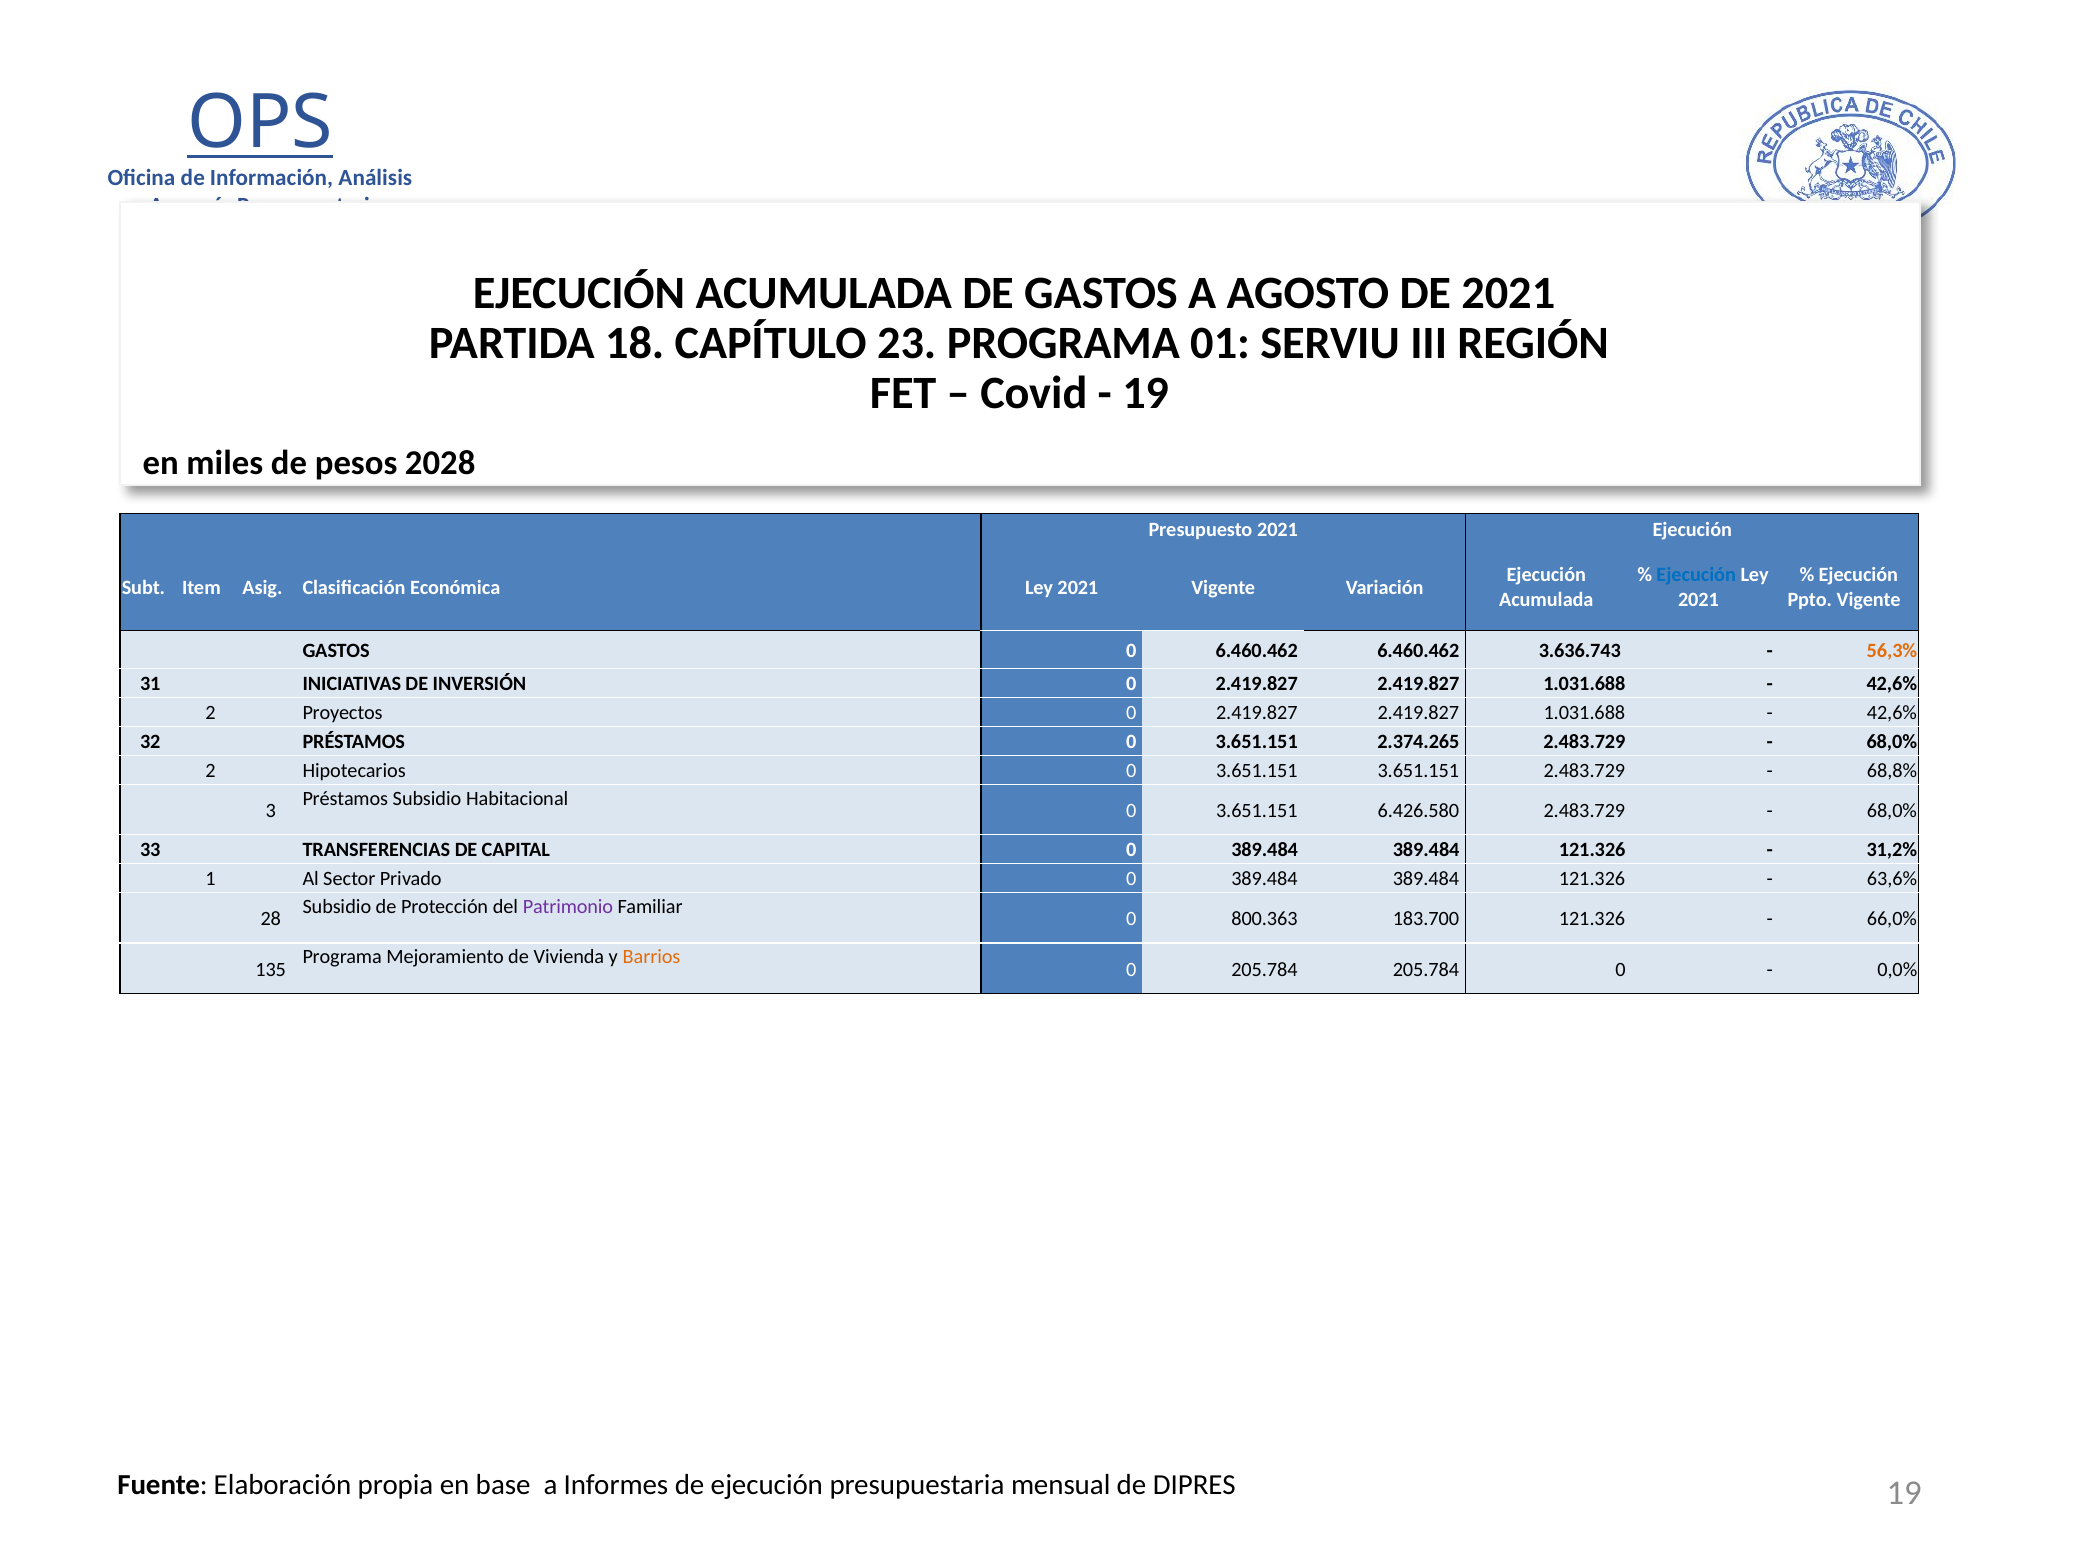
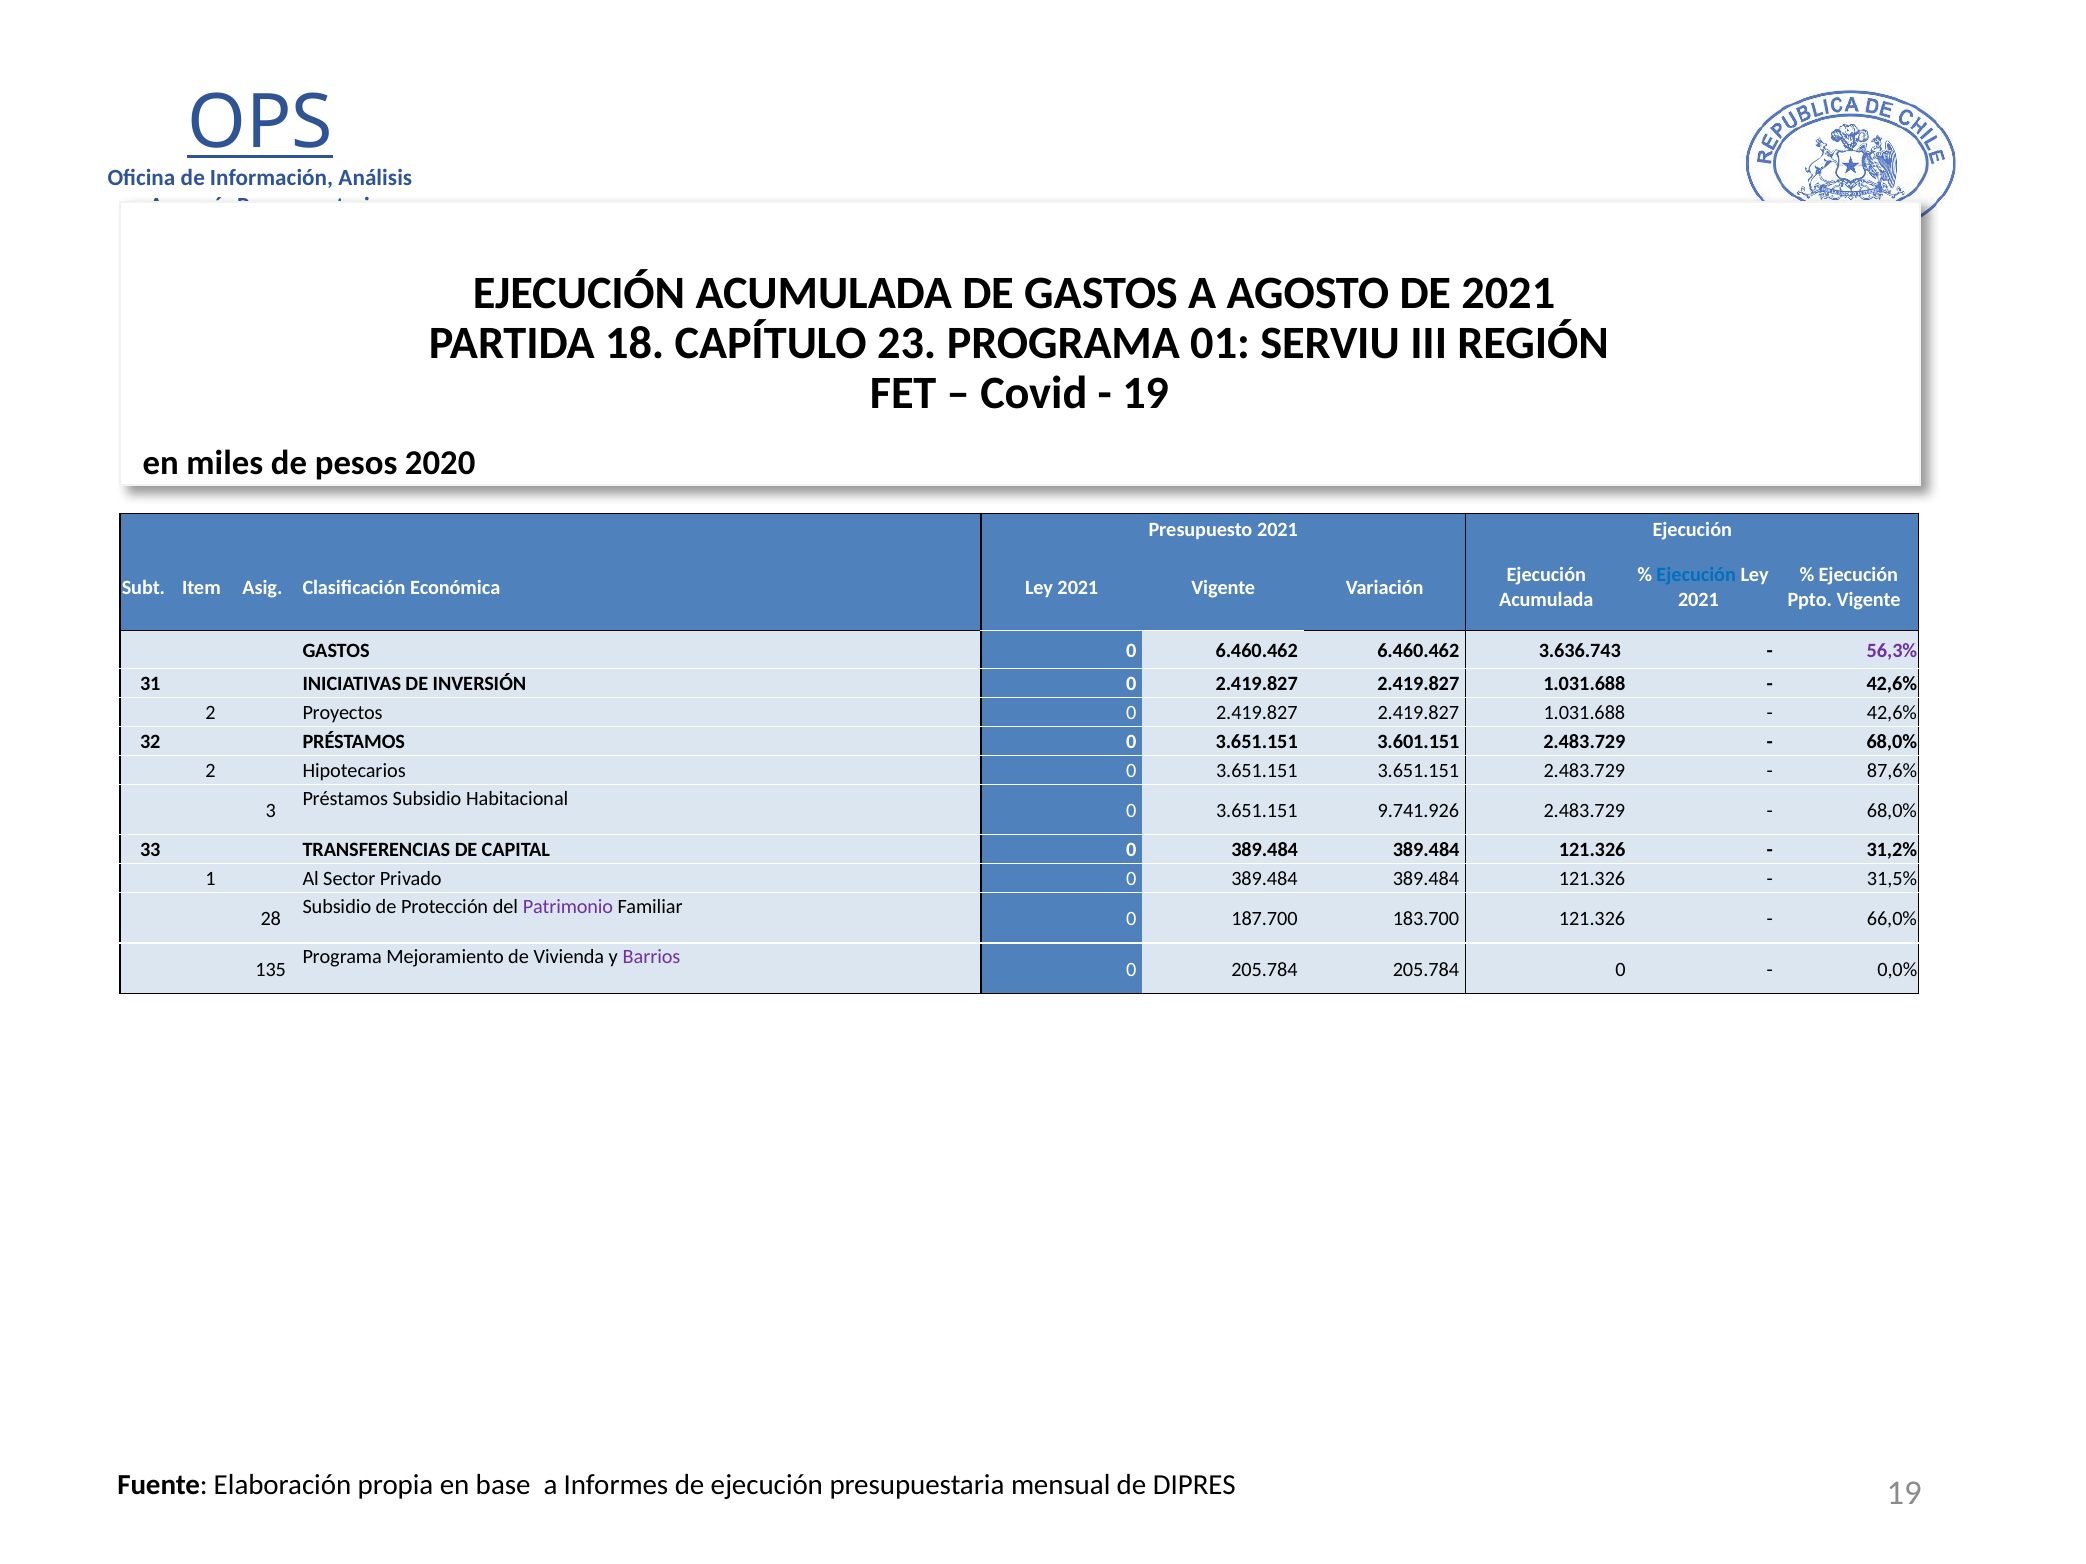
2028: 2028 -> 2020
56,3% colour: orange -> purple
2.374.265: 2.374.265 -> 3.601.151
68,8%: 68,8% -> 87,6%
6.426.580: 6.426.580 -> 9.741.926
63,6%: 63,6% -> 31,5%
800.363: 800.363 -> 187.700
Barrios colour: orange -> purple
